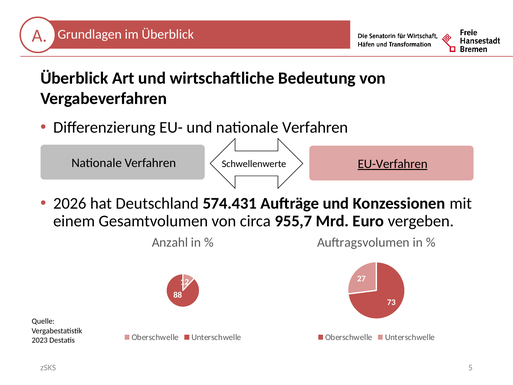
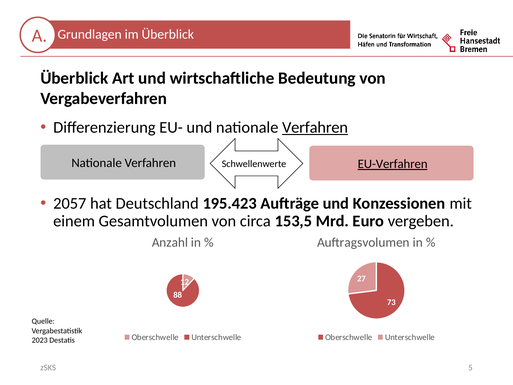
Verfahren at (315, 127) underline: none -> present
2026: 2026 -> 2057
574.431: 574.431 -> 195.423
955,7: 955,7 -> 153,5
